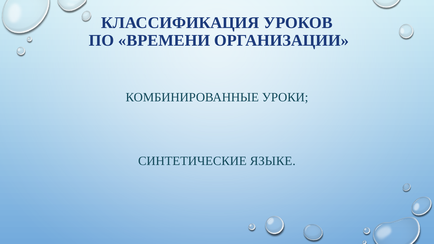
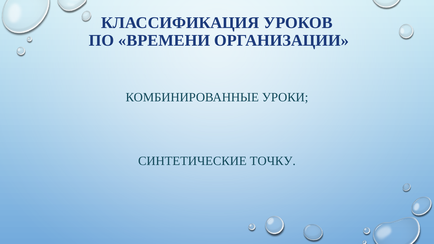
ЯЗЫКЕ: ЯЗЫКЕ -> ТОЧКУ
